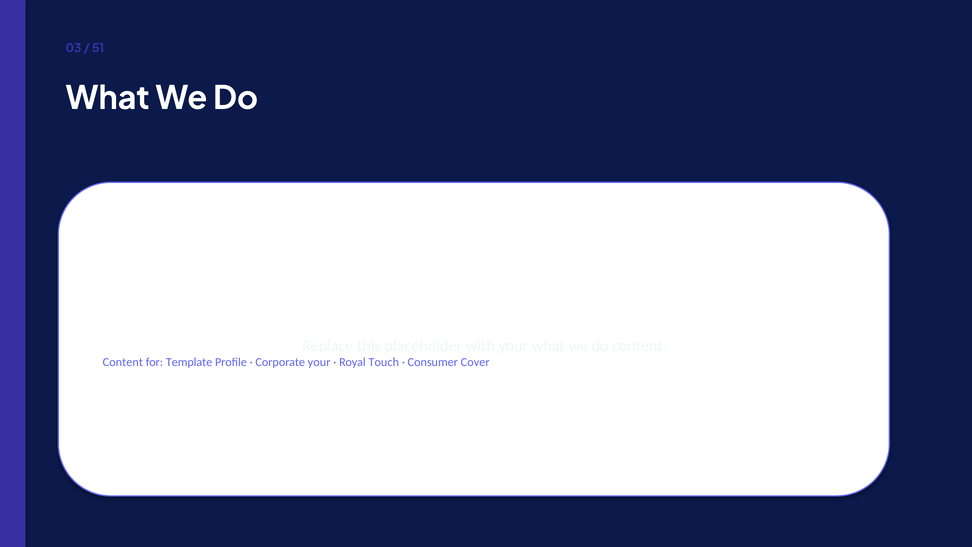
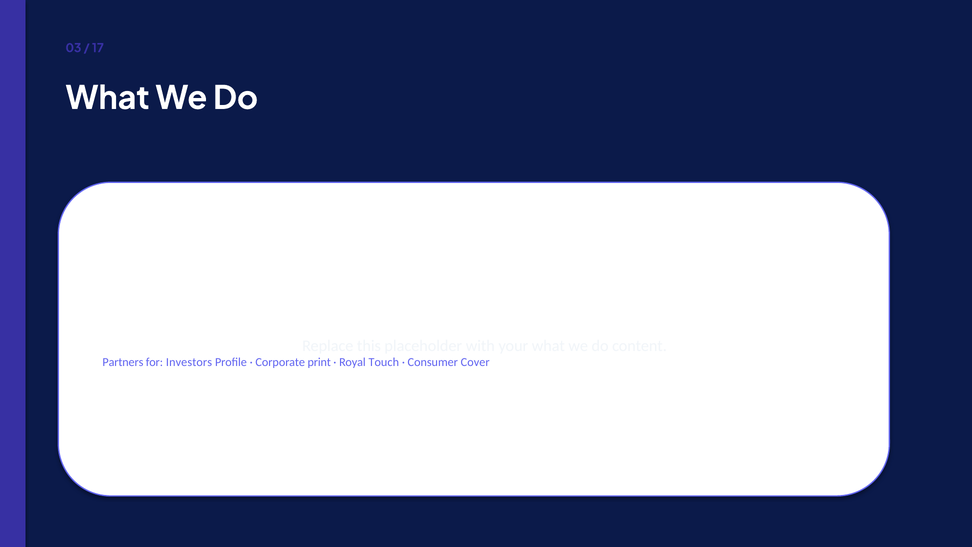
51: 51 -> 17
Content at (123, 362): Content -> Partners
Template: Template -> Investors
Corporate your: your -> print
